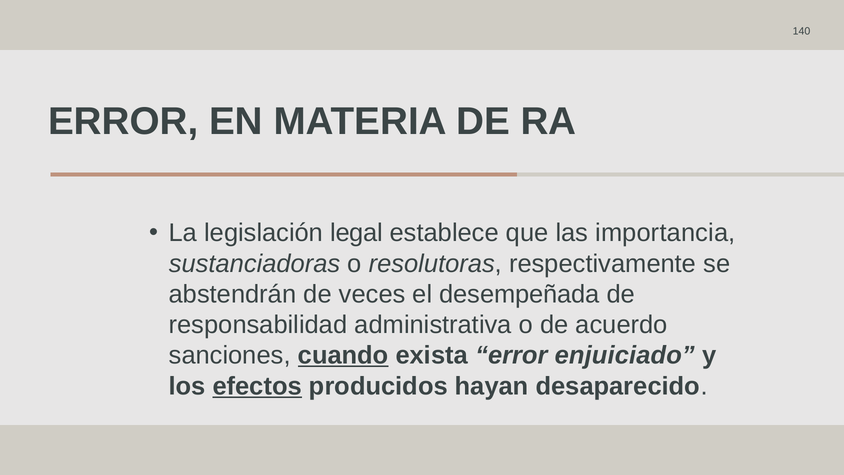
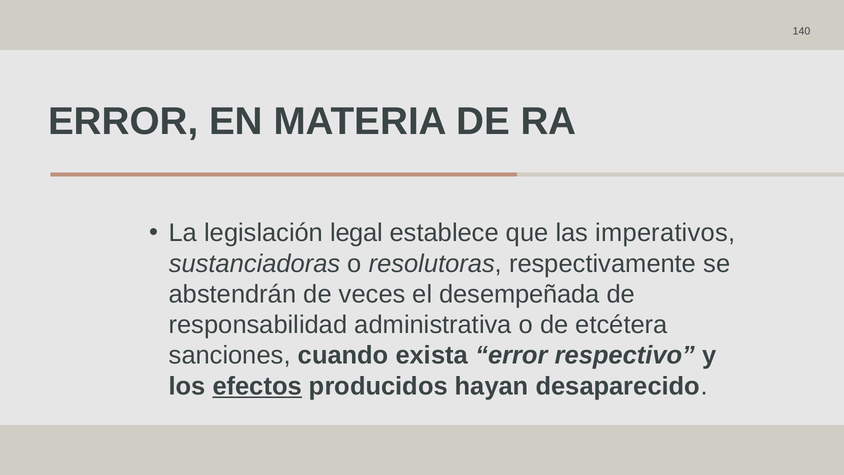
importancia: importancia -> imperativos
acuerdo: acuerdo -> etcétera
cuando underline: present -> none
enjuiciado: enjuiciado -> respectivo
